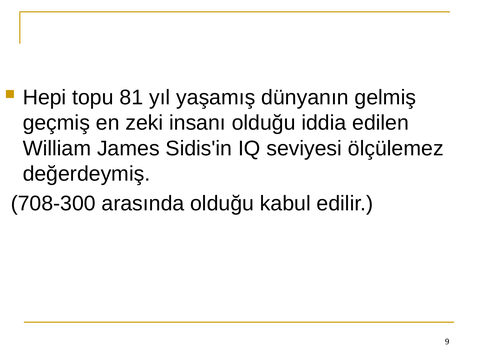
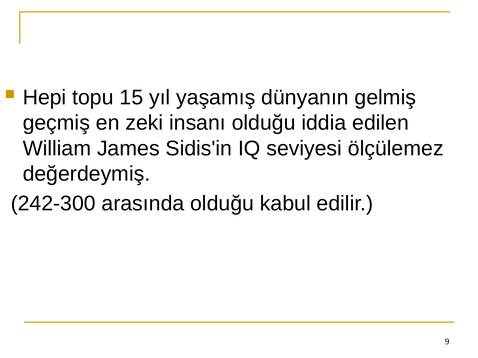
81: 81 -> 15
708-300: 708-300 -> 242-300
